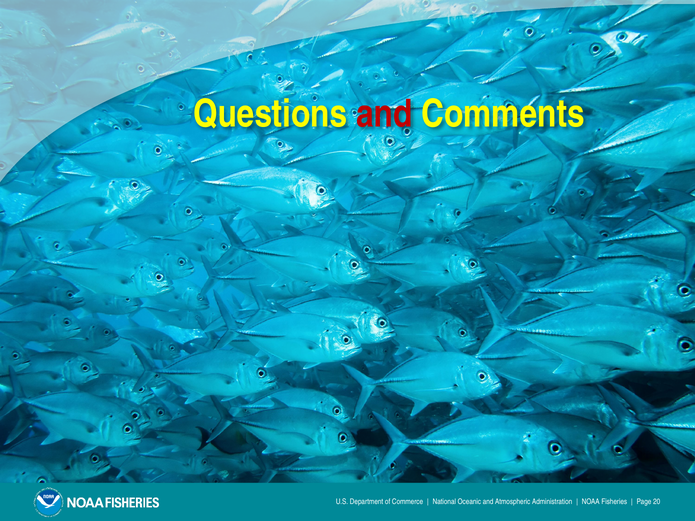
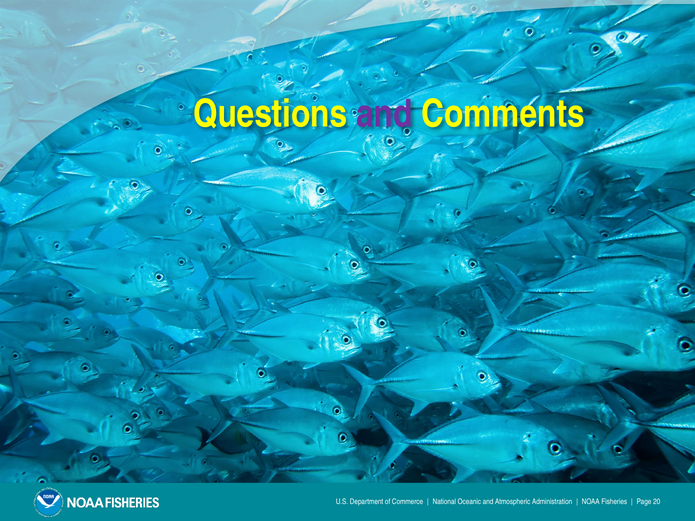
and at (384, 114) colour: red -> purple
